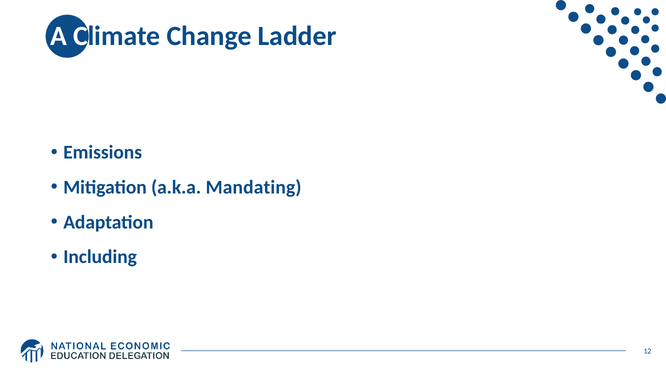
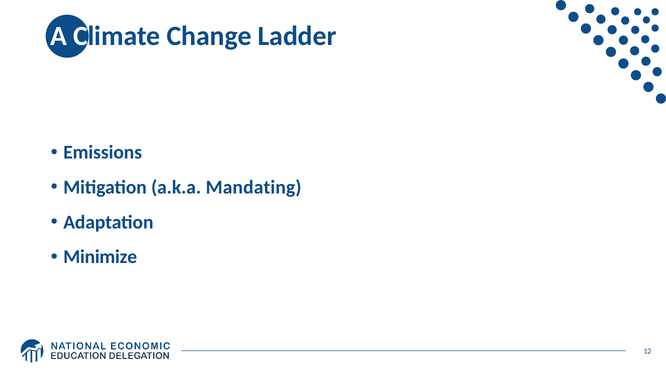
Including: Including -> Minimize
